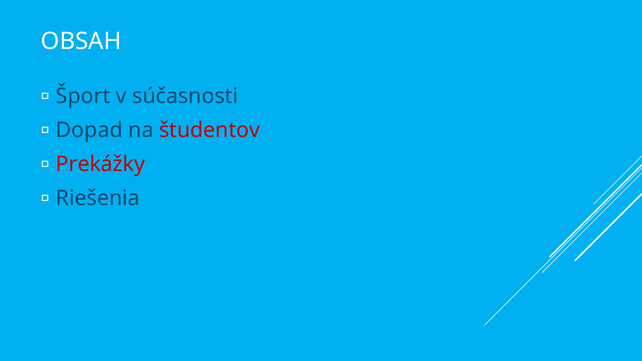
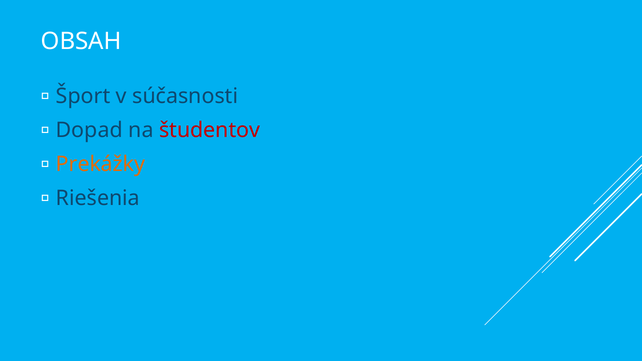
Prekážky colour: red -> orange
